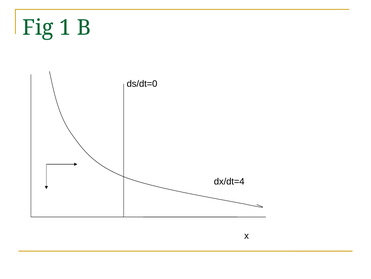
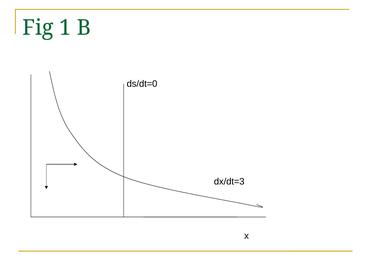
dx/dt=4: dx/dt=4 -> dx/dt=3
